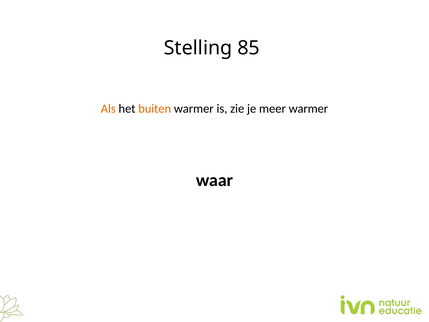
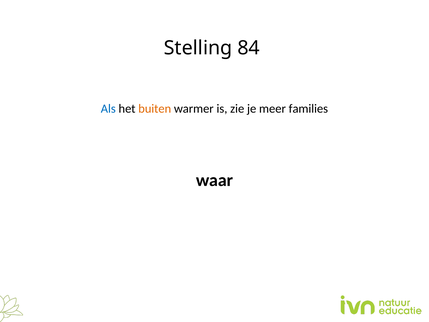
85: 85 -> 84
Als colour: orange -> blue
meer warmer: warmer -> families
